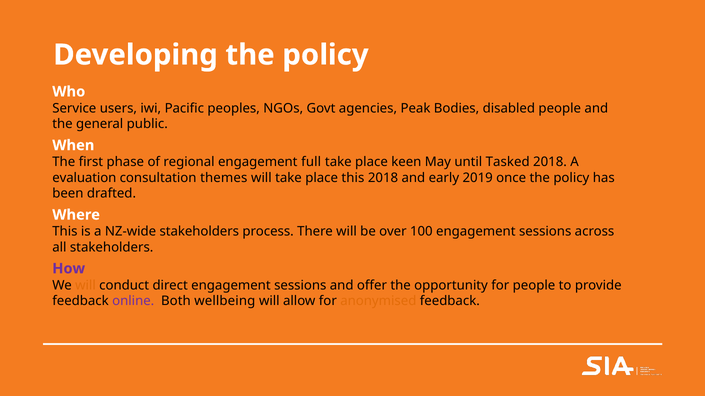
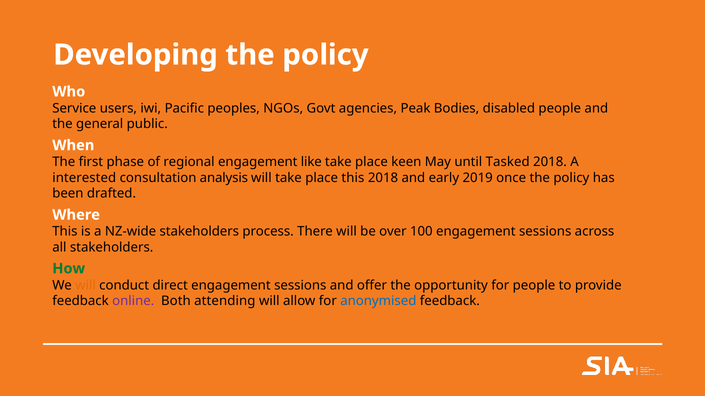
full: full -> like
evaluation: evaluation -> interested
themes: themes -> analysis
How colour: purple -> green
wellbeing: wellbeing -> attending
anonymised colour: orange -> blue
